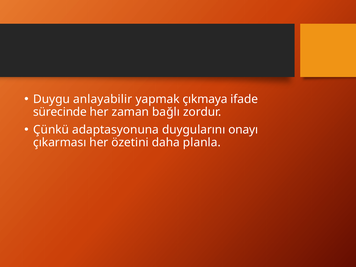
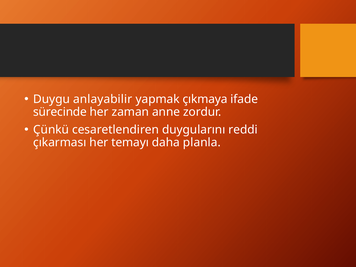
bağlı: bağlı -> anne
adaptasyonuna: adaptasyonuna -> cesaretlendiren
onayı: onayı -> reddi
özetini: özetini -> temayı
